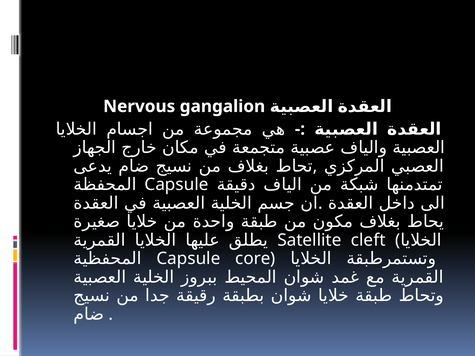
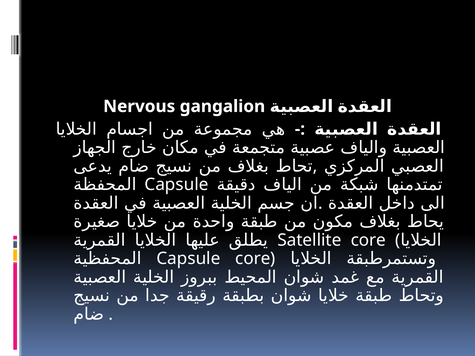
Satellite cleft: cleft -> core
